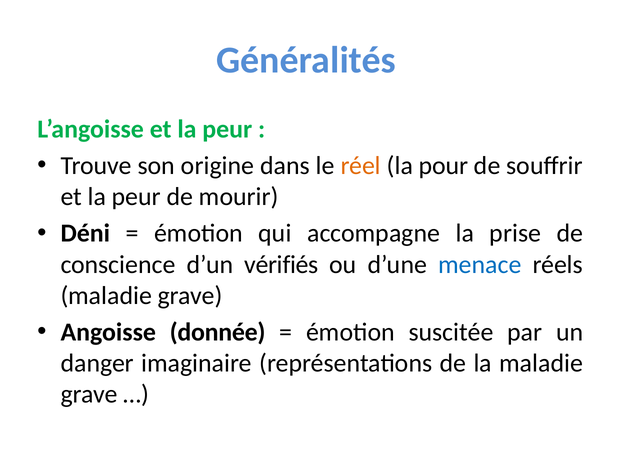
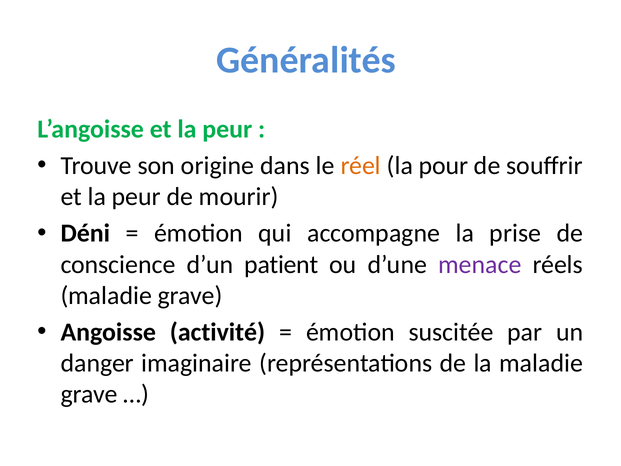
vérifiés: vérifiés -> patient
menace colour: blue -> purple
donnée: donnée -> activité
